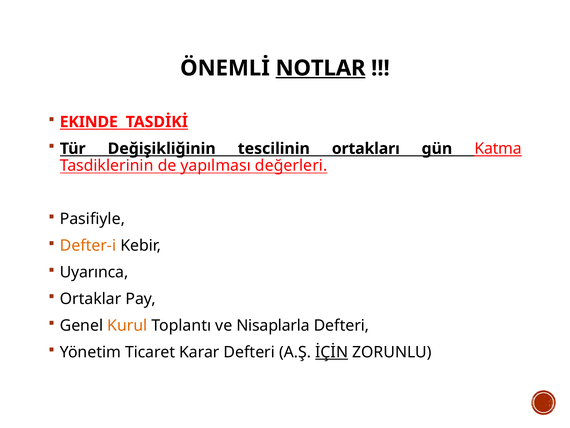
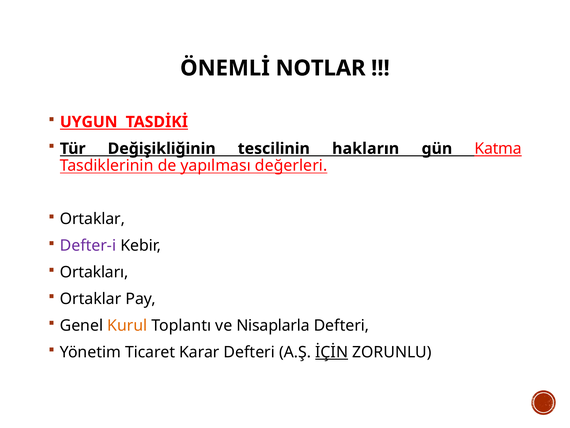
NOTLAR underline: present -> none
EKINDE: EKINDE -> UYGUN
ortakları: ortakları -> hakların
Pasifiyle at (92, 219): Pasifiyle -> Ortaklar
Defter-i colour: orange -> purple
Uyarınca: Uyarınca -> Ortakları
